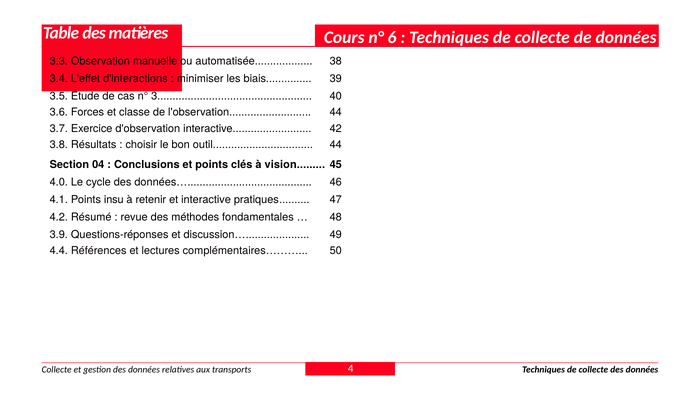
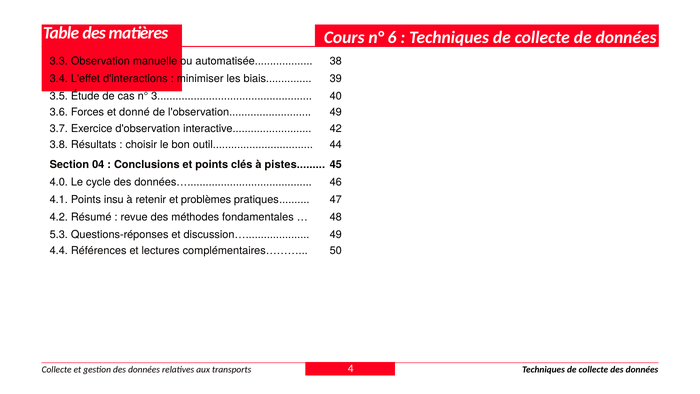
classe: classe -> donné
l'observation 44: 44 -> 49
vision: vision -> pistes
et interactive: interactive -> problèmes
3.9: 3.9 -> 5.3
